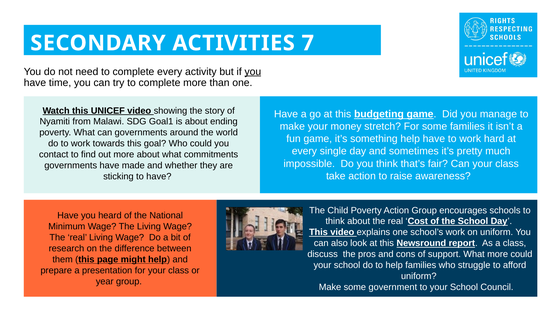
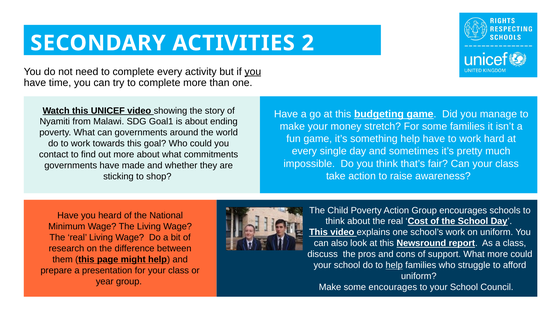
7: 7 -> 2
to have: have -> shop
help at (394, 265) underline: none -> present
some government: government -> encourages
